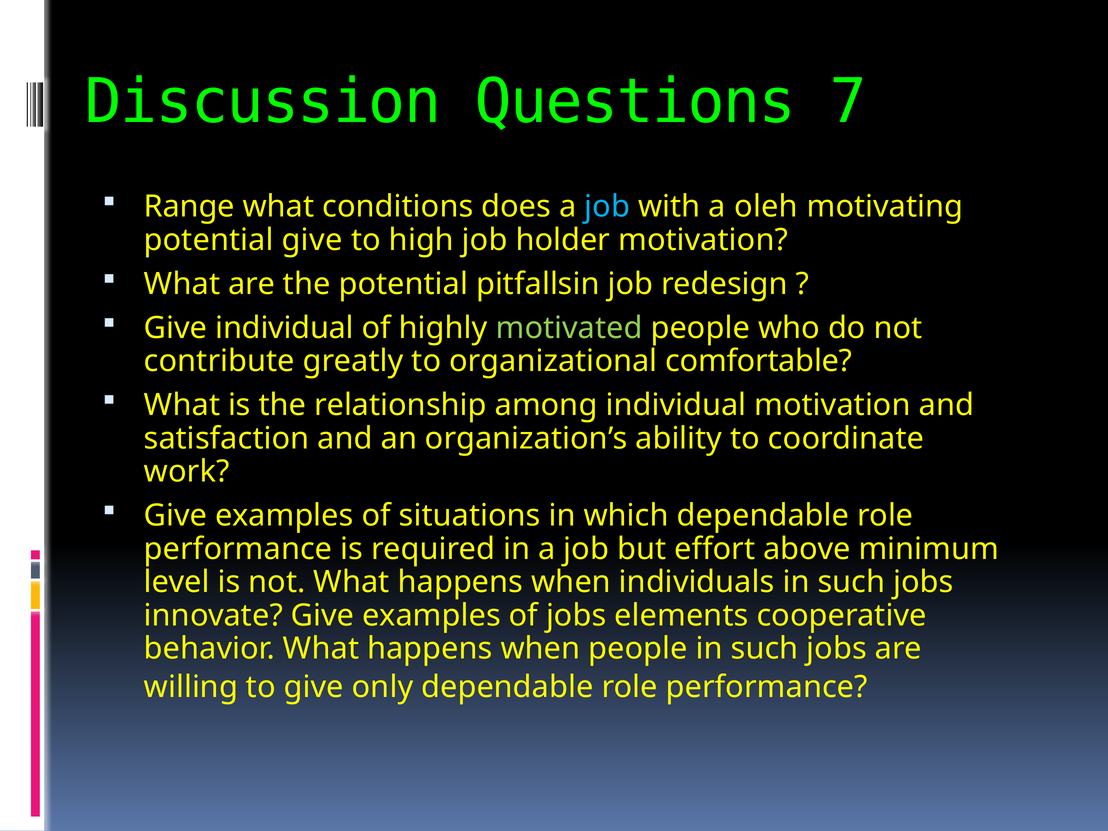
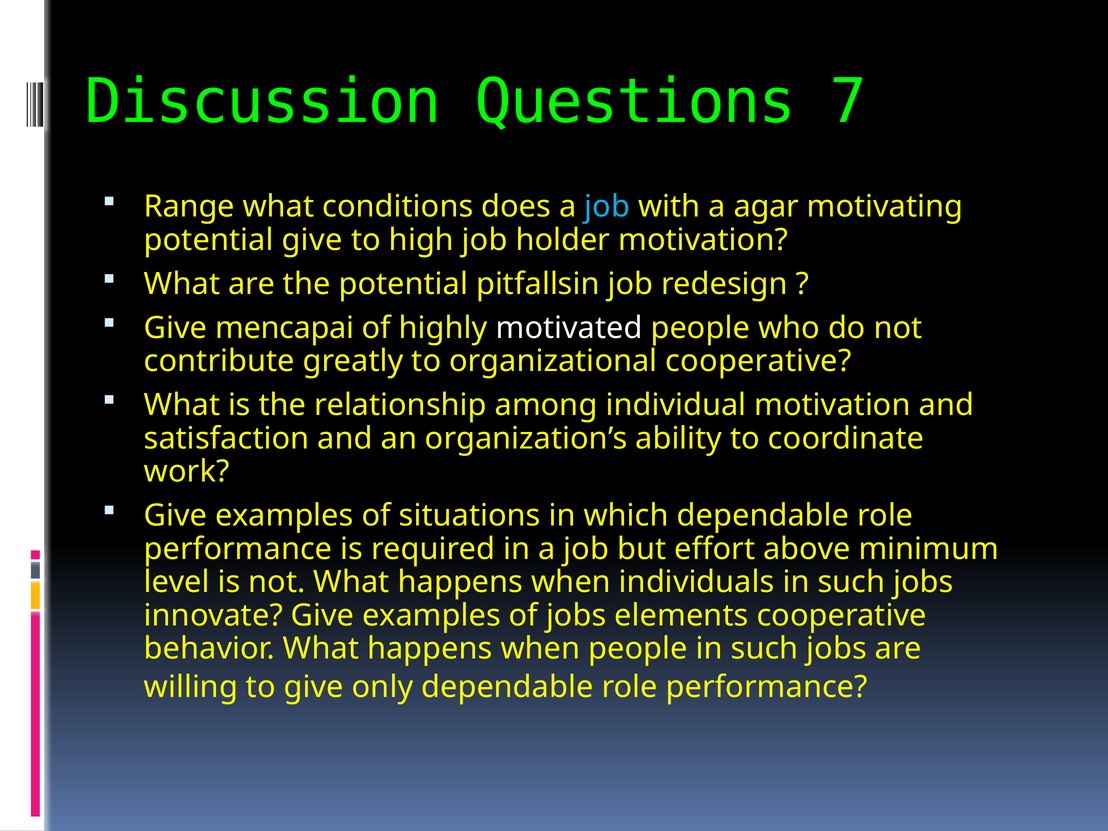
oleh: oleh -> agar
Give individual: individual -> mencapai
motivated colour: light green -> white
organizational comfortable: comfortable -> cooperative
